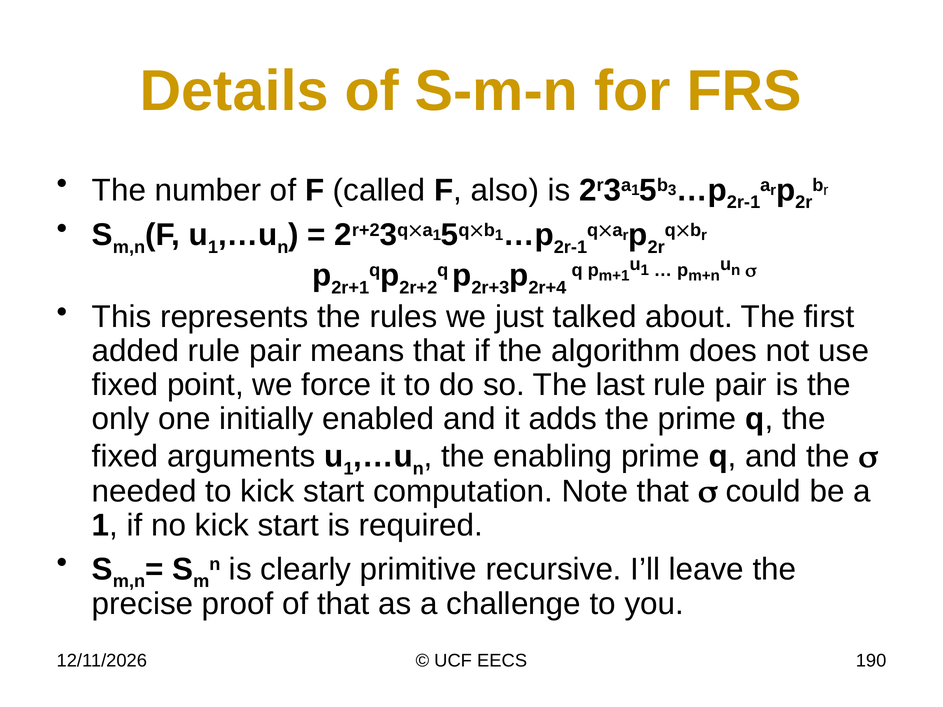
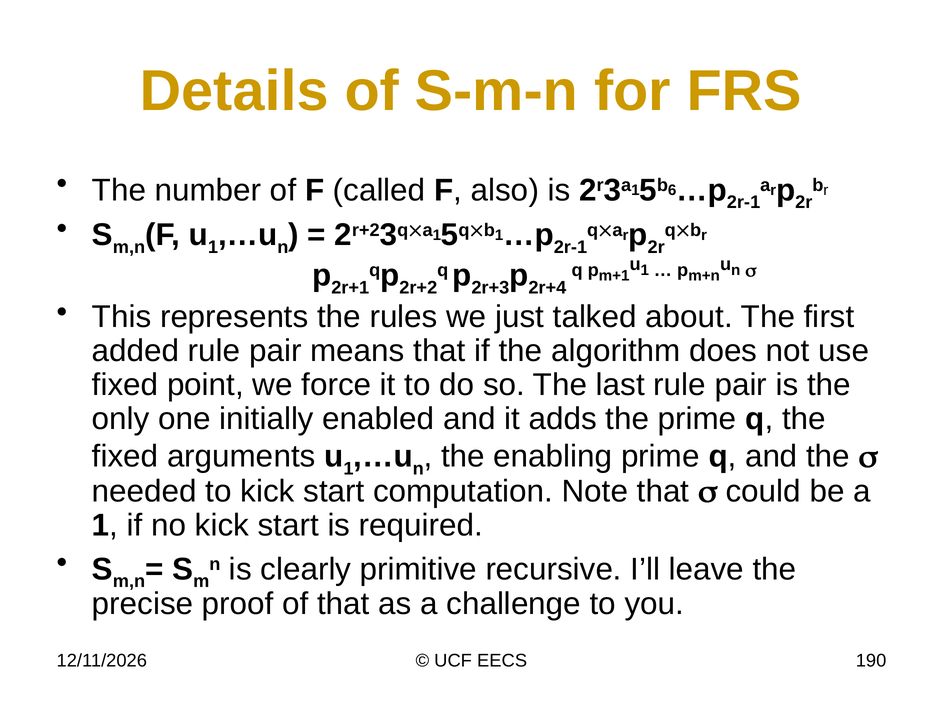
3: 3 -> 6
